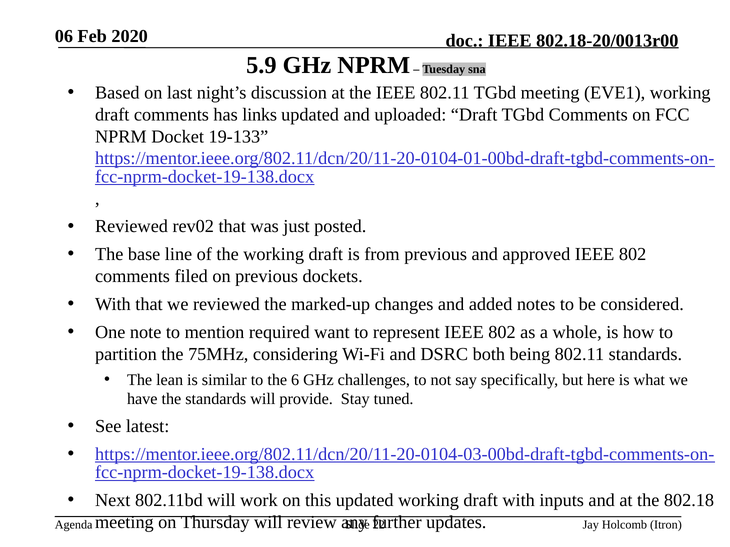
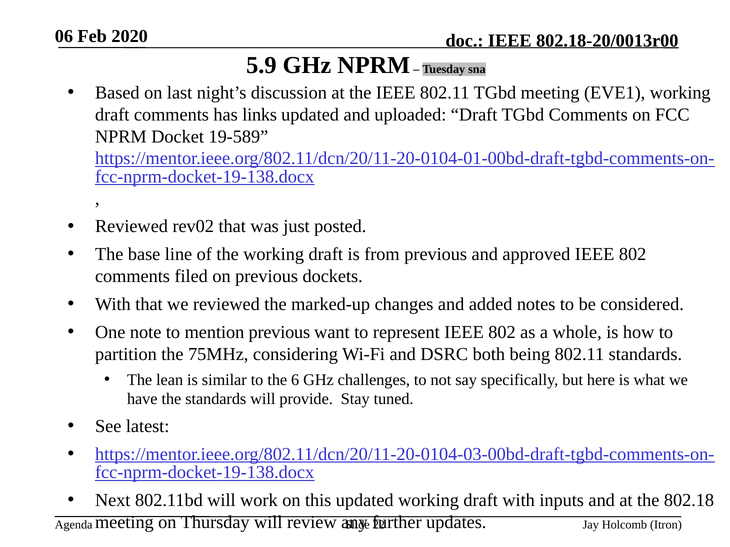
19-133: 19-133 -> 19-589
mention required: required -> previous
